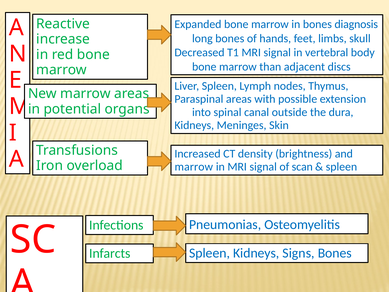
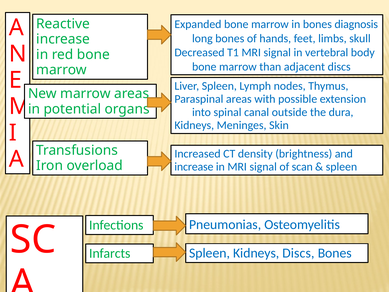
marrow at (194, 167): marrow -> increase
Kidneys Signs: Signs -> Discs
